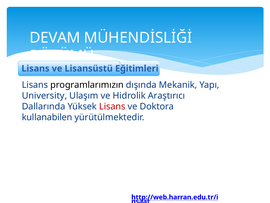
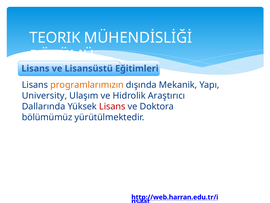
DEVAM: DEVAM -> TEORIK
programlarımızın colour: black -> orange
kullanabilen: kullanabilen -> bölümümüz
